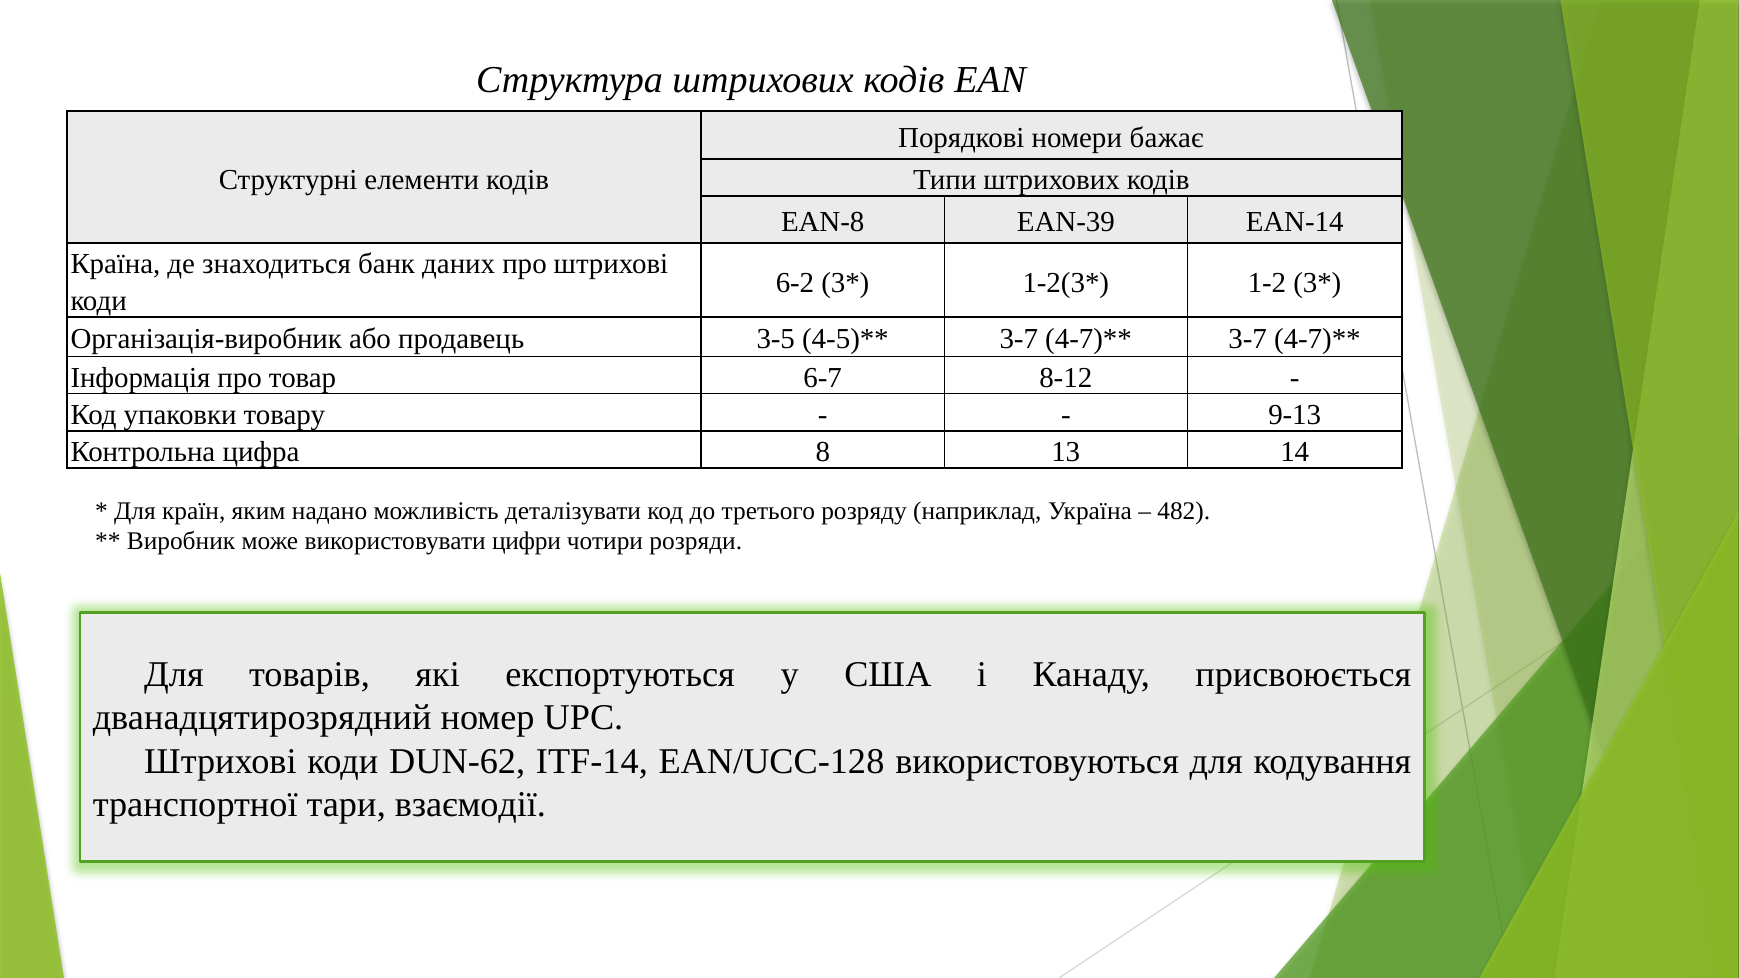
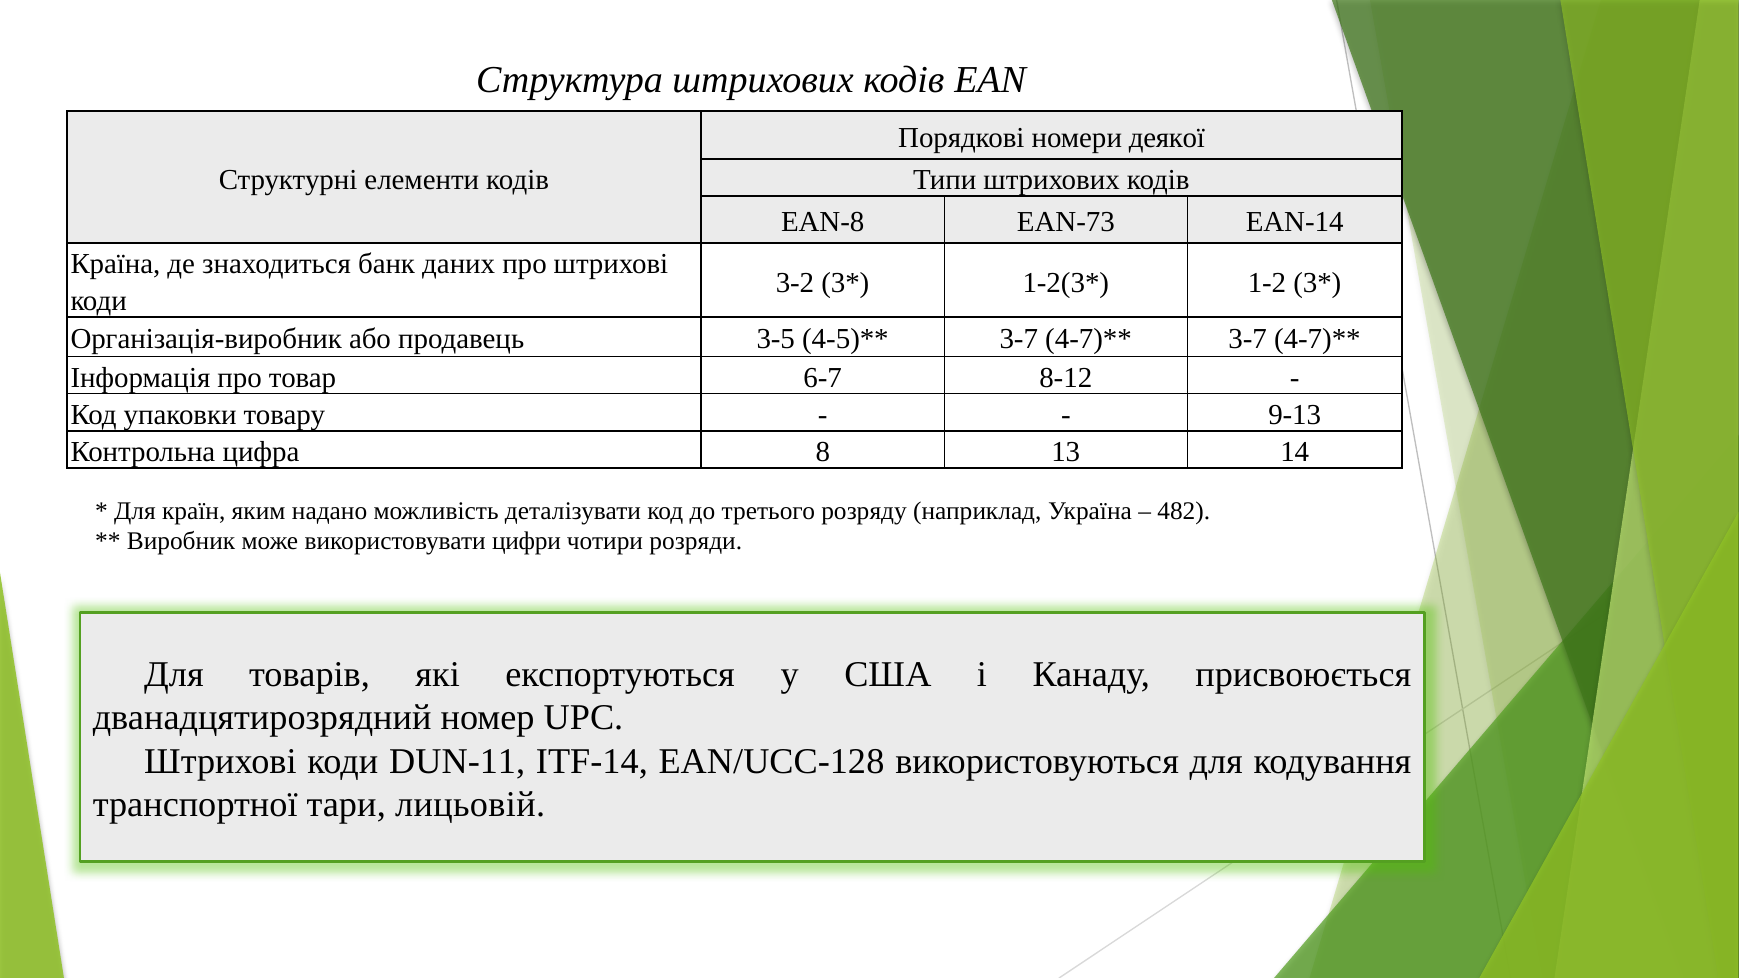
бажає: бажає -> деякої
EAN-39: EAN-39 -> EAN-73
6-2: 6-2 -> 3-2
DUN-62: DUN-62 -> DUN-11
взаємодії: взаємодії -> лицьовій
